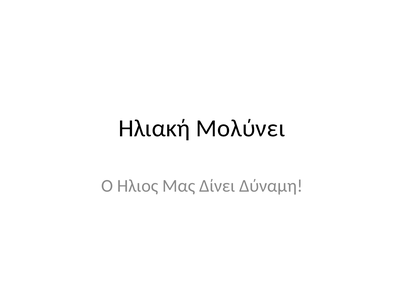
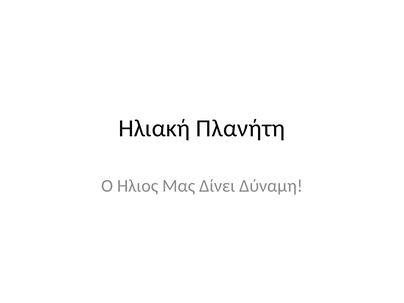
Μολύνει: Μολύνει -> Πλανήτη
